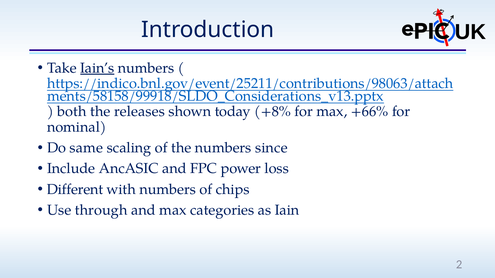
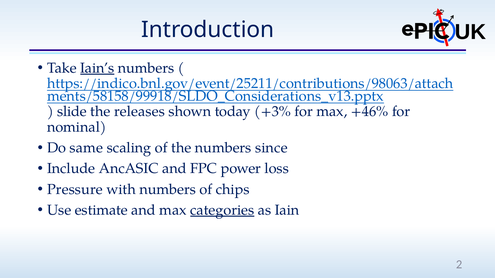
both: both -> slide
+8%: +8% -> +3%
+66%: +66% -> +46%
Different: Different -> Pressure
through: through -> estimate
categories underline: none -> present
